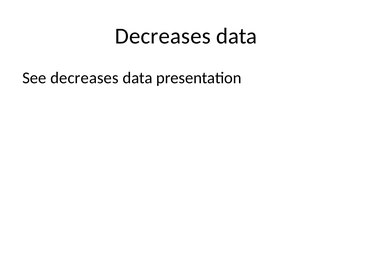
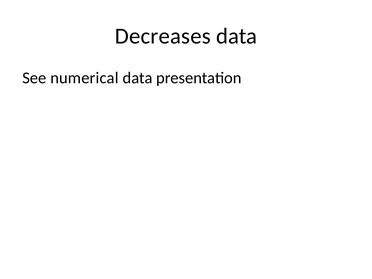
See decreases: decreases -> numerical
